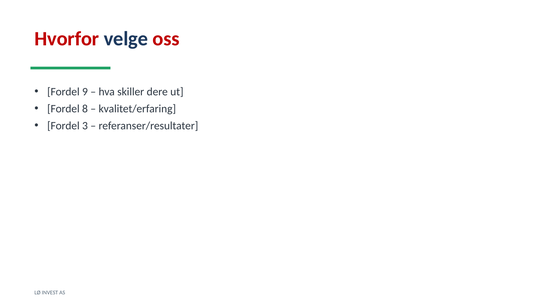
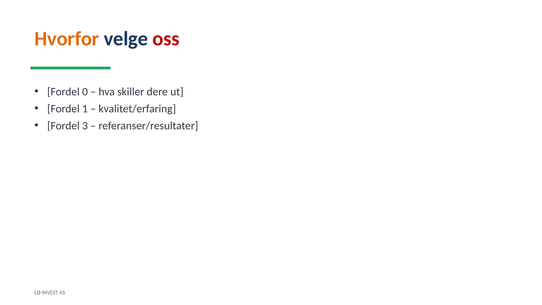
Hvorfor colour: red -> orange
9: 9 -> 0
8: 8 -> 1
